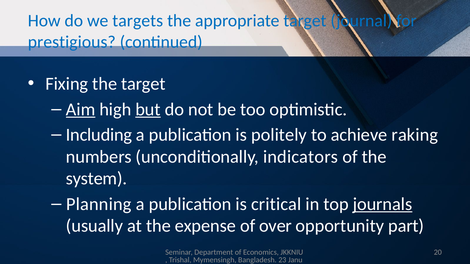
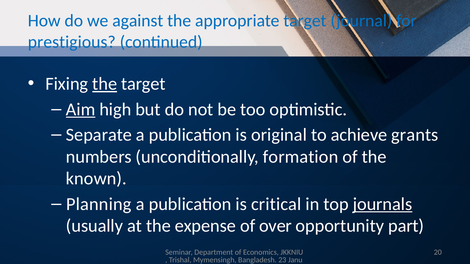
targets: targets -> against
the at (105, 84) underline: none -> present
but underline: present -> none
Including: Including -> Separate
politely: politely -> original
raking: raking -> grants
indicators: indicators -> formation
system: system -> known
